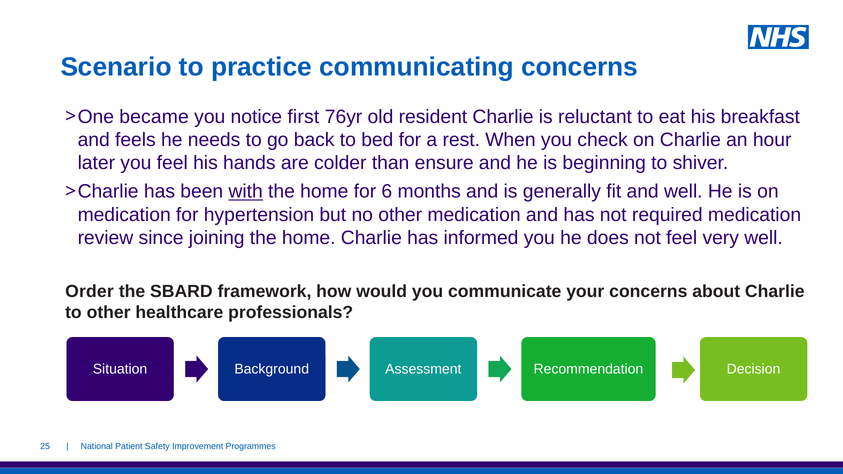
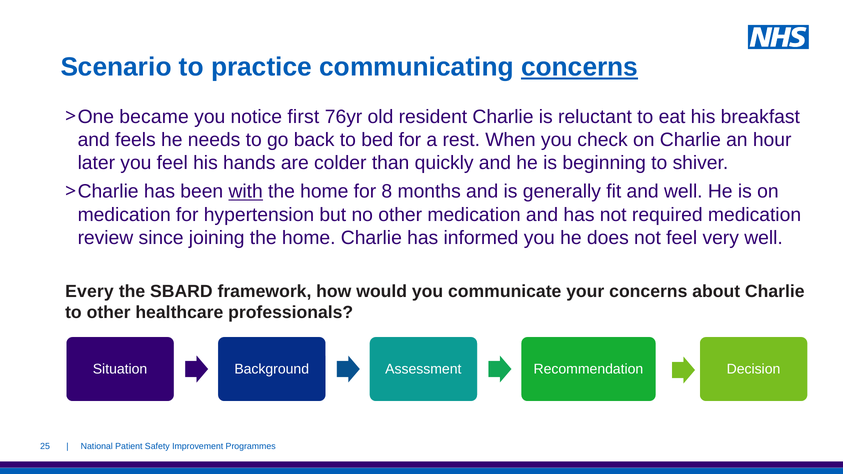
concerns at (580, 67) underline: none -> present
ensure: ensure -> quickly
6: 6 -> 8
Order: Order -> Every
